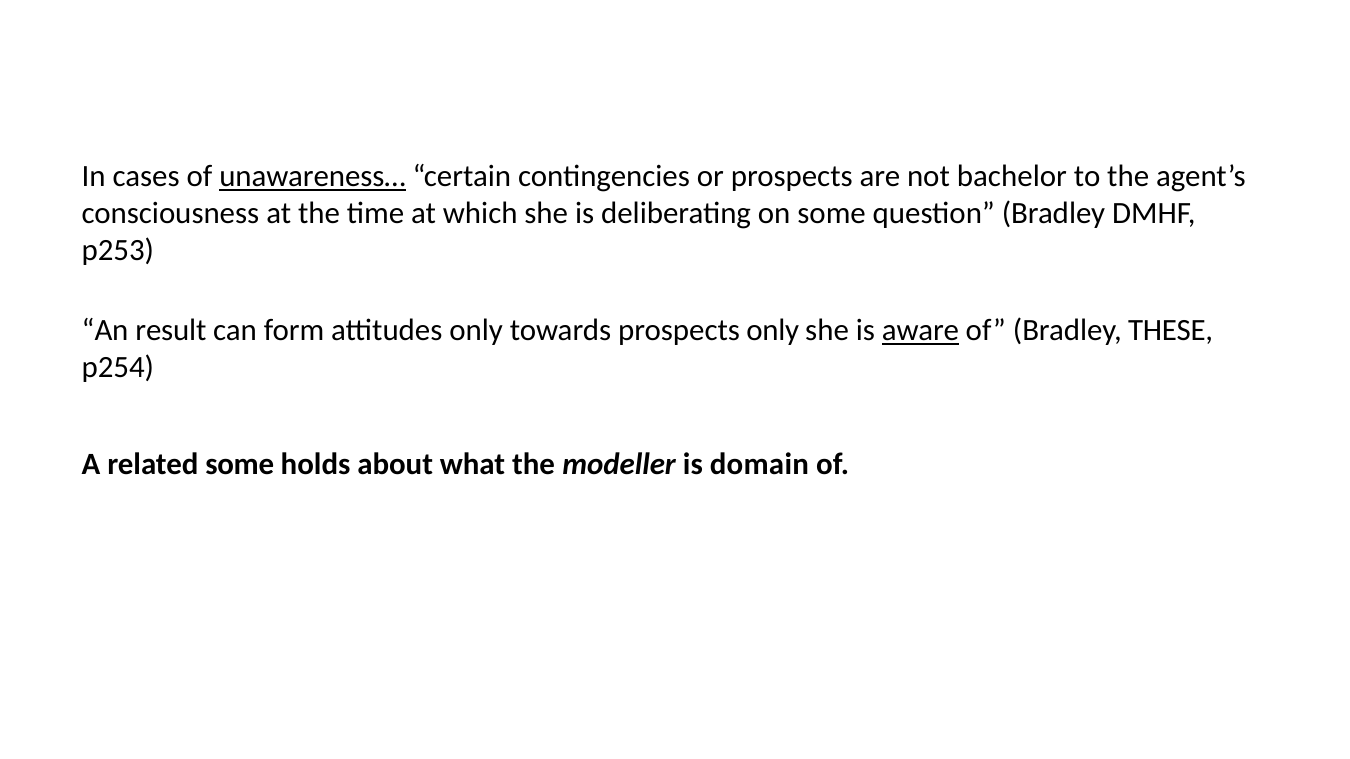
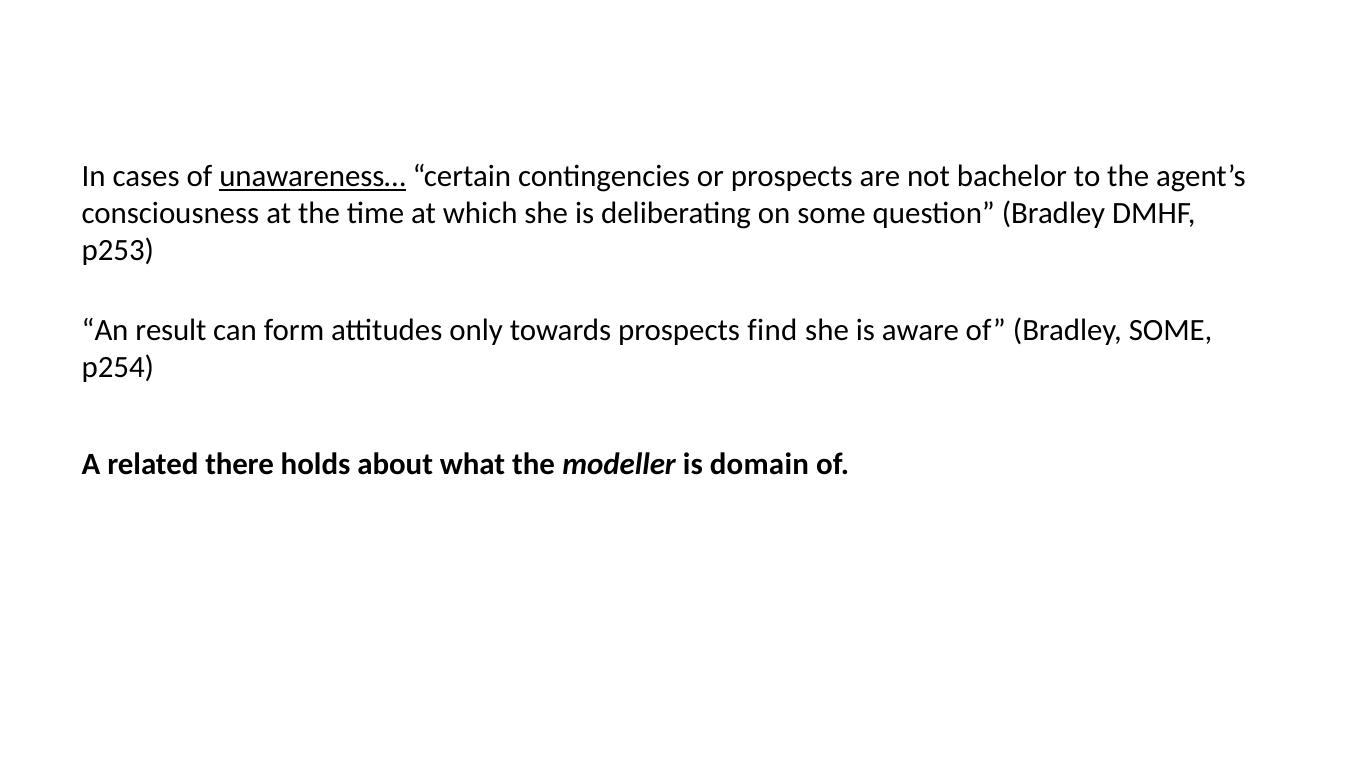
prospects only: only -> find
aware underline: present -> none
Bradley THESE: THESE -> SOME
related some: some -> there
